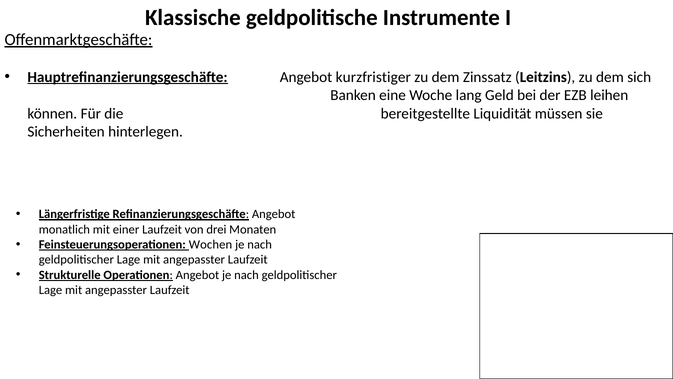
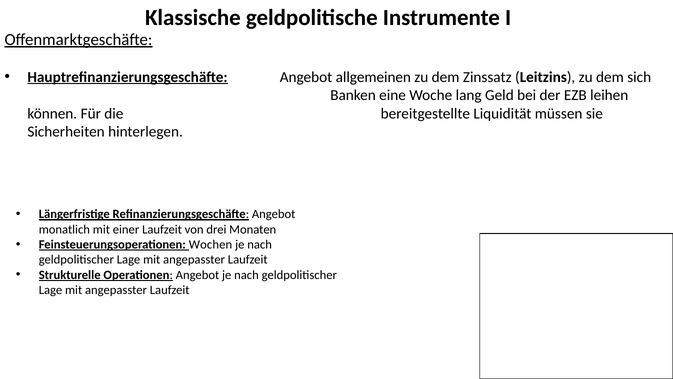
kurzfristiger: kurzfristiger -> allgemeinen
